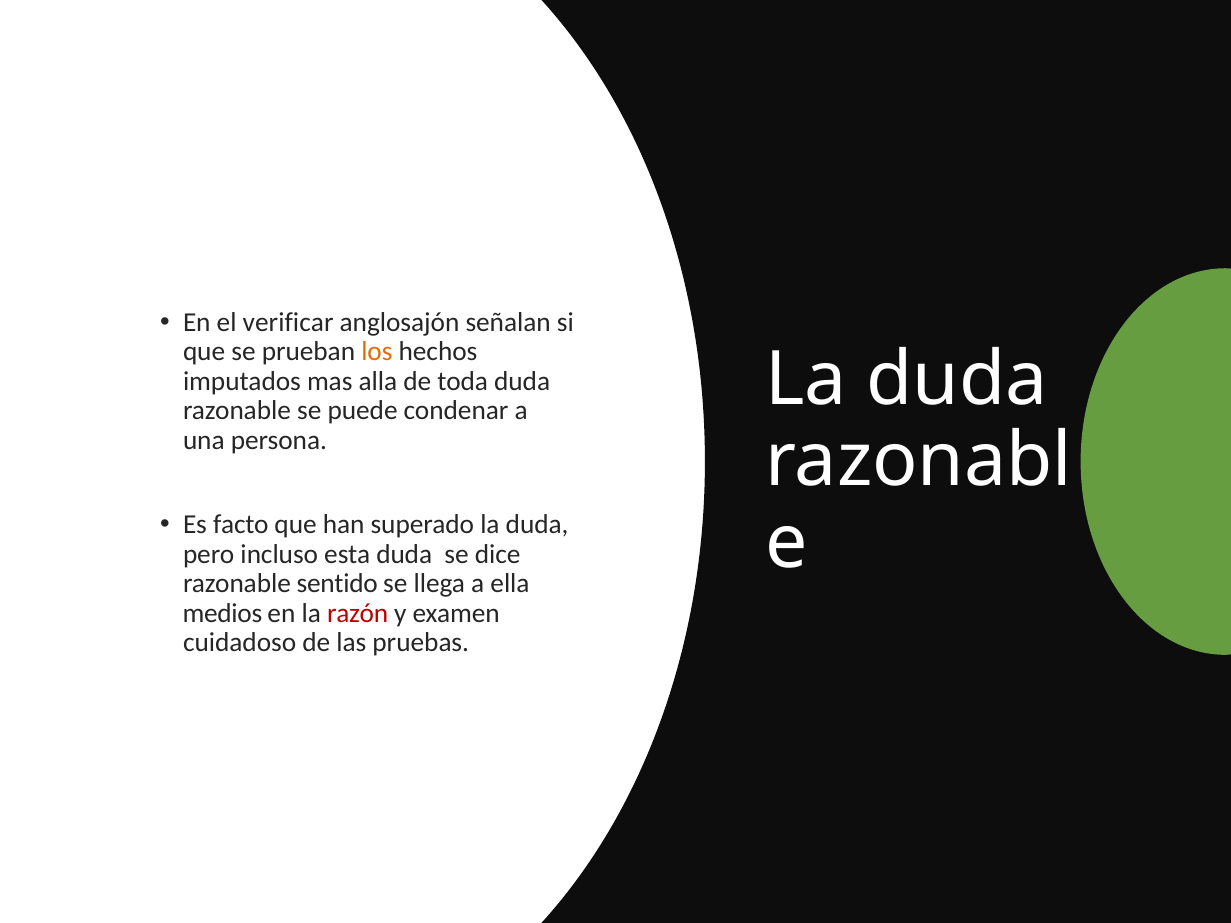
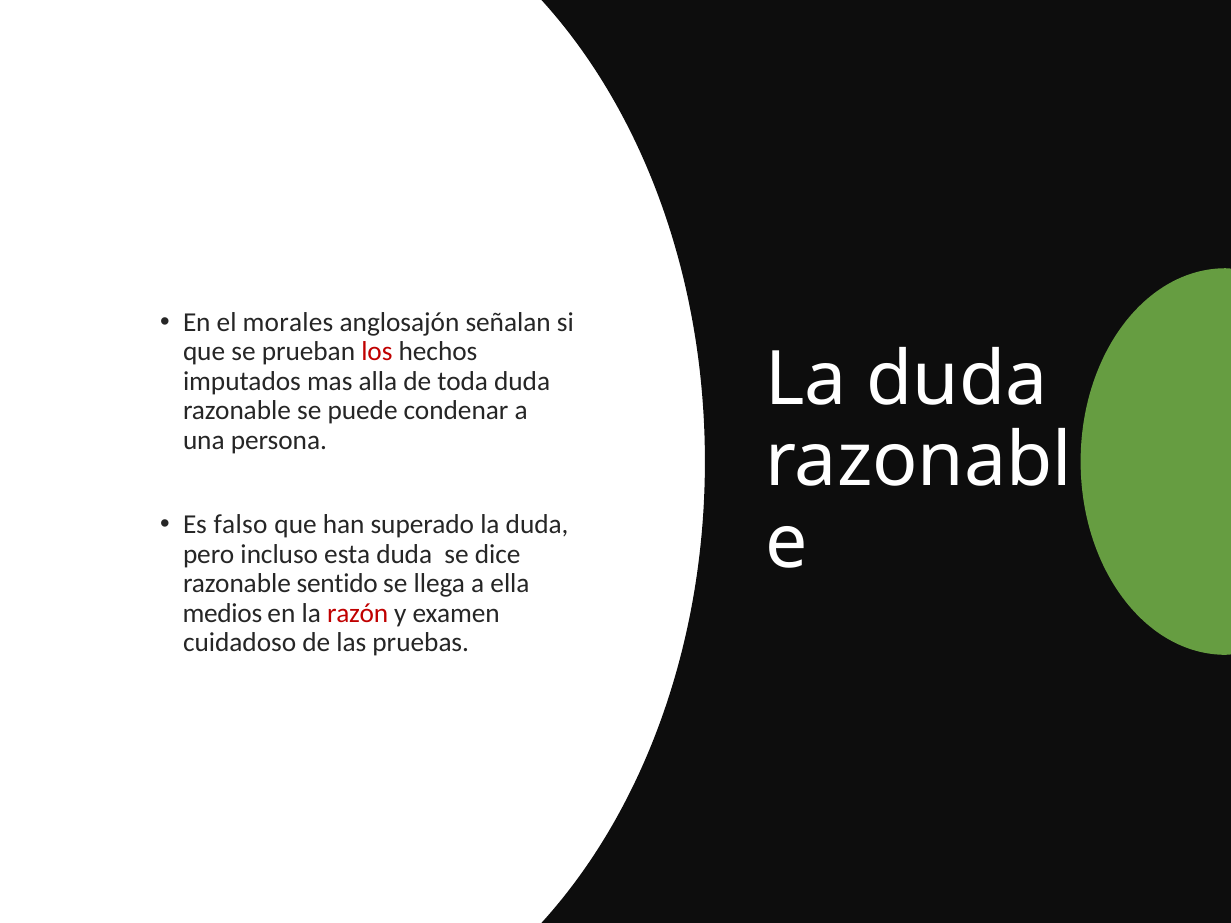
verificar: verificar -> morales
los colour: orange -> red
facto: facto -> falso
